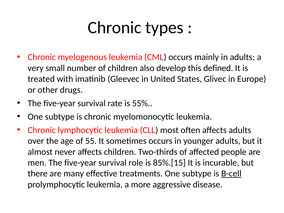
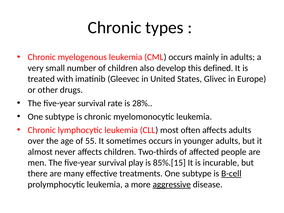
55%: 55% -> 28%
role: role -> play
aggressive underline: none -> present
